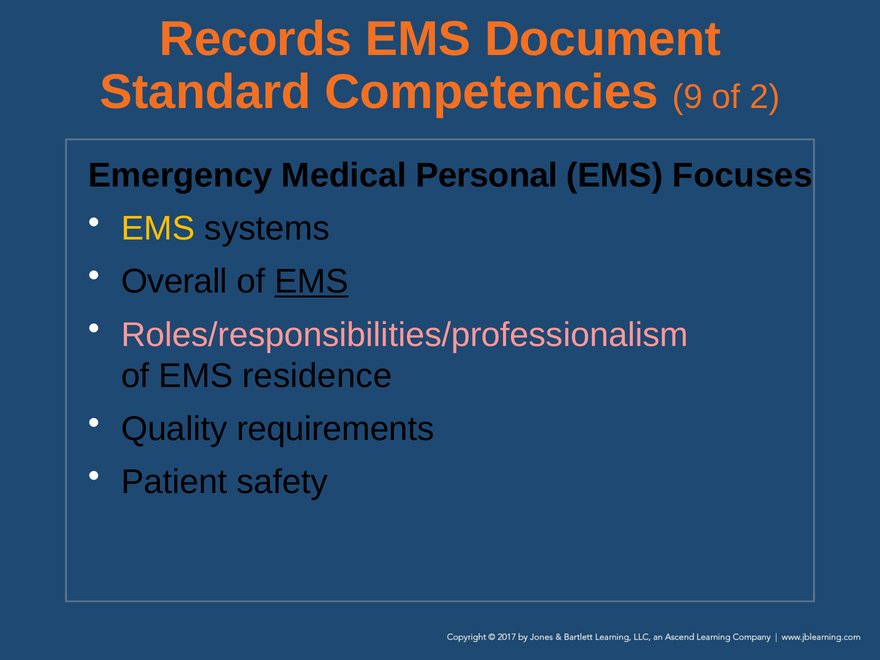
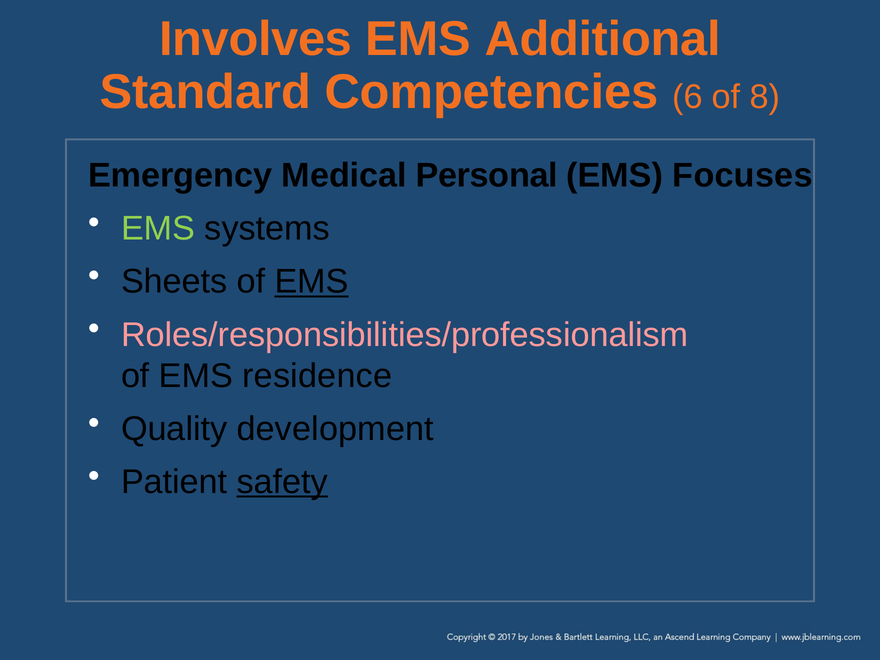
Records: Records -> Involves
Document: Document -> Additional
9: 9 -> 6
2: 2 -> 8
EMS at (158, 229) colour: yellow -> light green
Overall: Overall -> Sheets
requirements: requirements -> development
safety underline: none -> present
